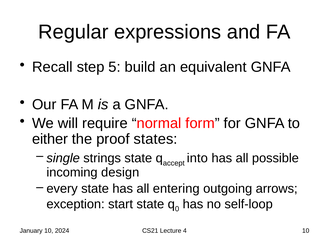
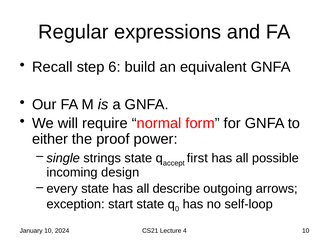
5: 5 -> 6
states: states -> power
into: into -> first
entering: entering -> describe
